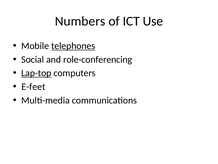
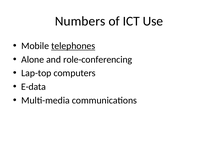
Social: Social -> Alone
Lap-top underline: present -> none
E-feet: E-feet -> E-data
